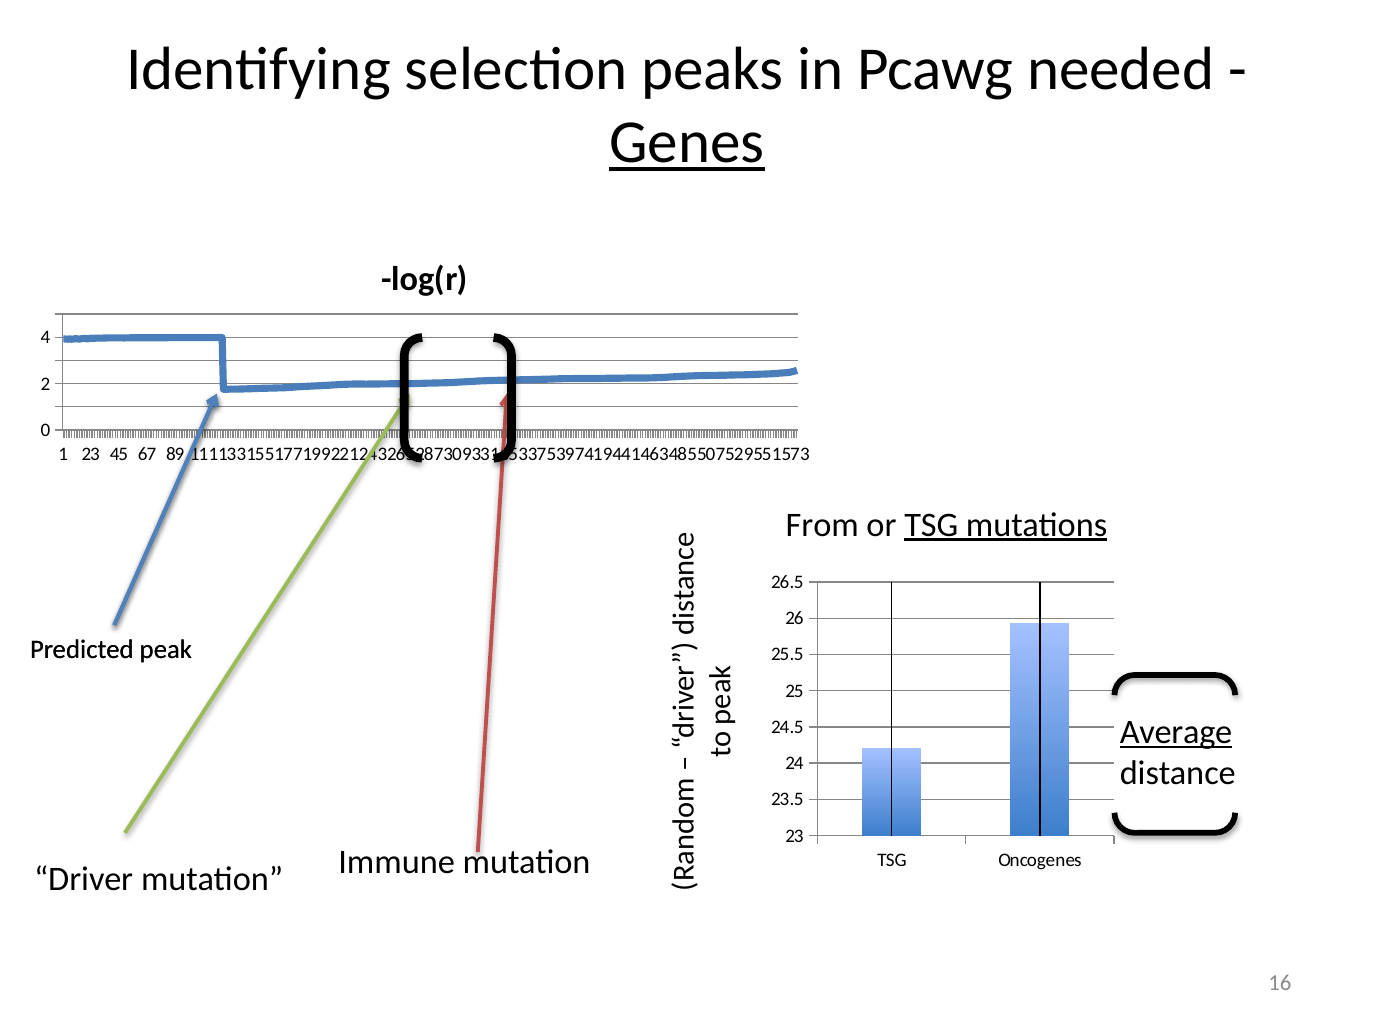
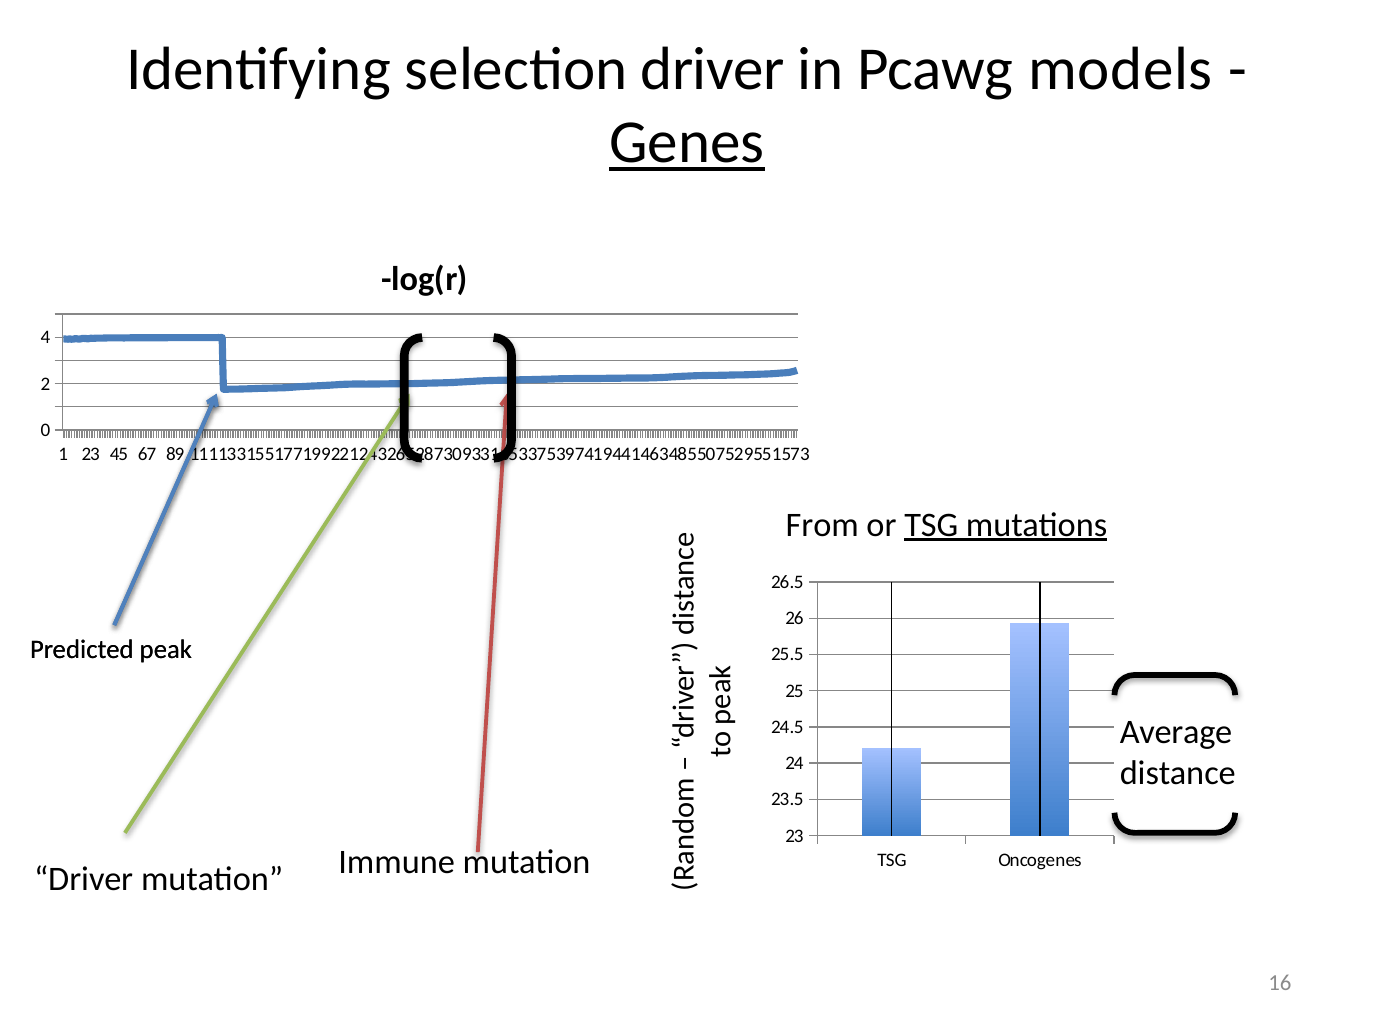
selection peaks: peaks -> driver
needed: needed -> models
Average underline: present -> none
